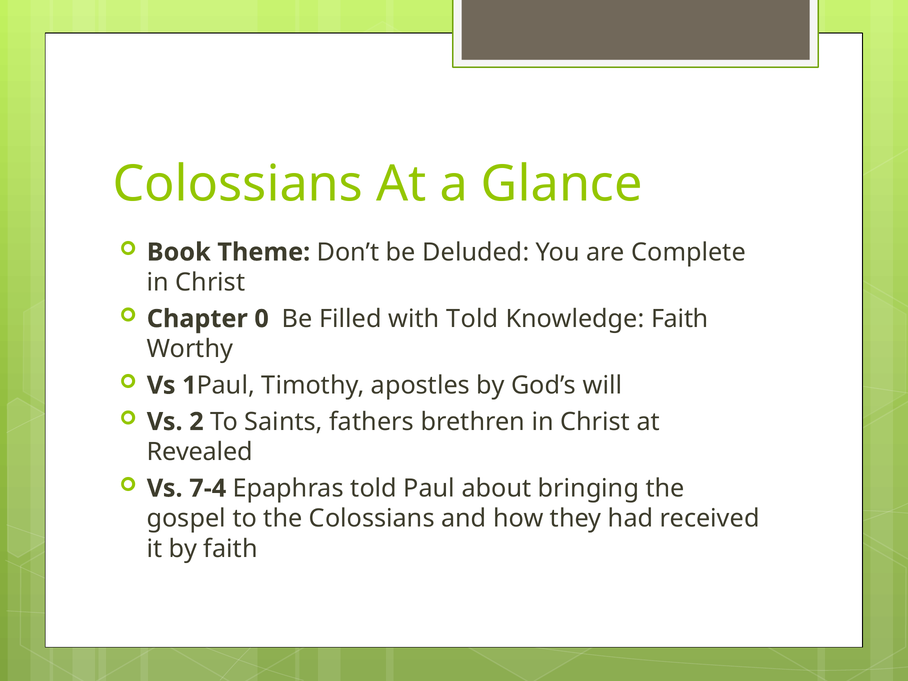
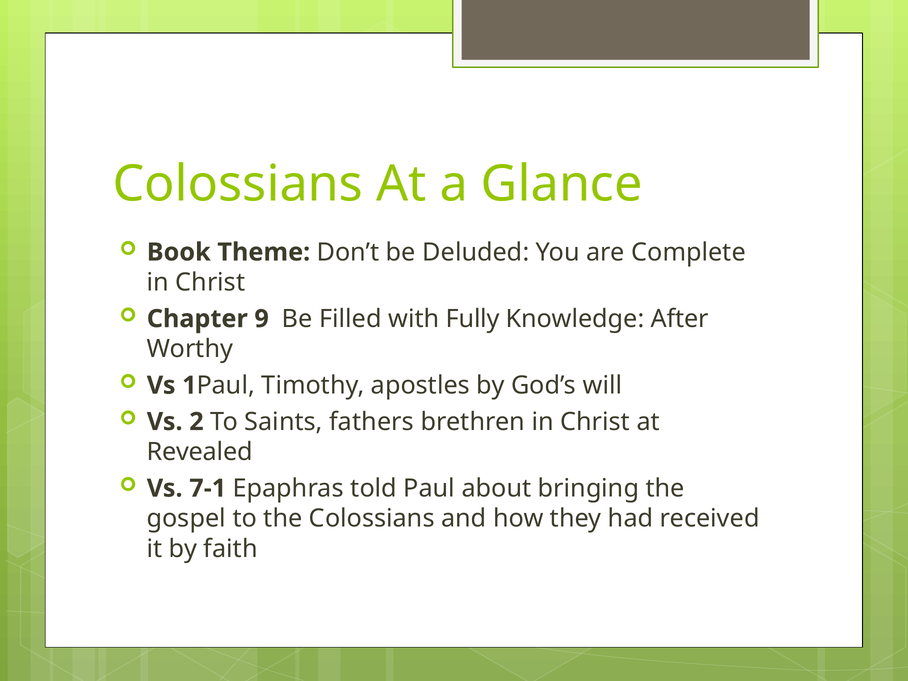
0: 0 -> 9
with Told: Told -> Fully
Knowledge Faith: Faith -> After
7-4: 7-4 -> 7-1
